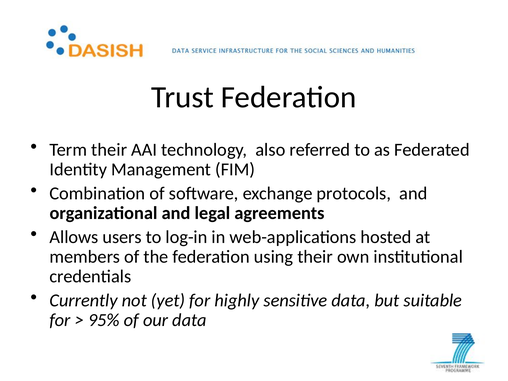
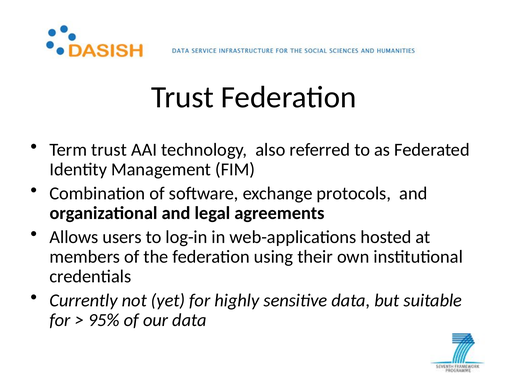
Term their: their -> trust
